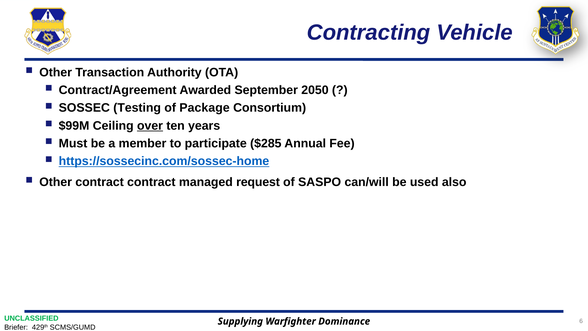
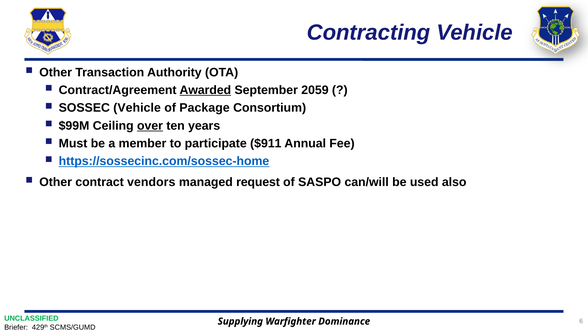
Awarded underline: none -> present
2050: 2050 -> 2059
SOSSEC Testing: Testing -> Vehicle
$285: $285 -> $911
contract contract: contract -> vendors
